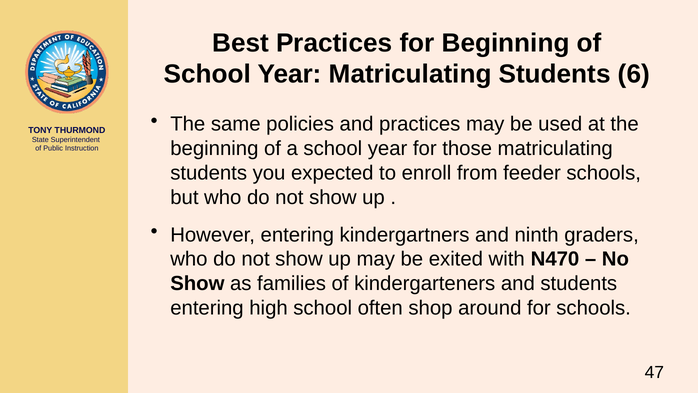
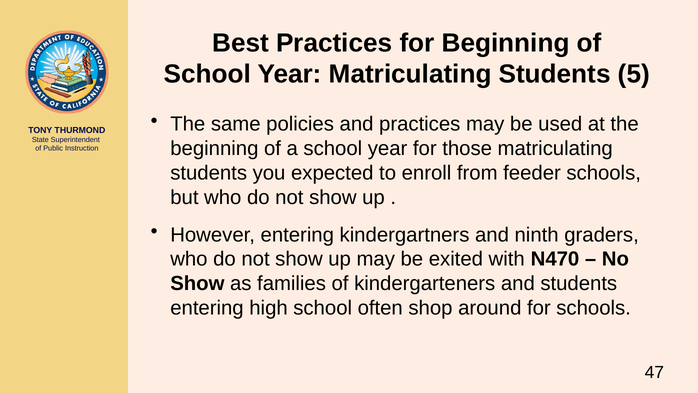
6: 6 -> 5
